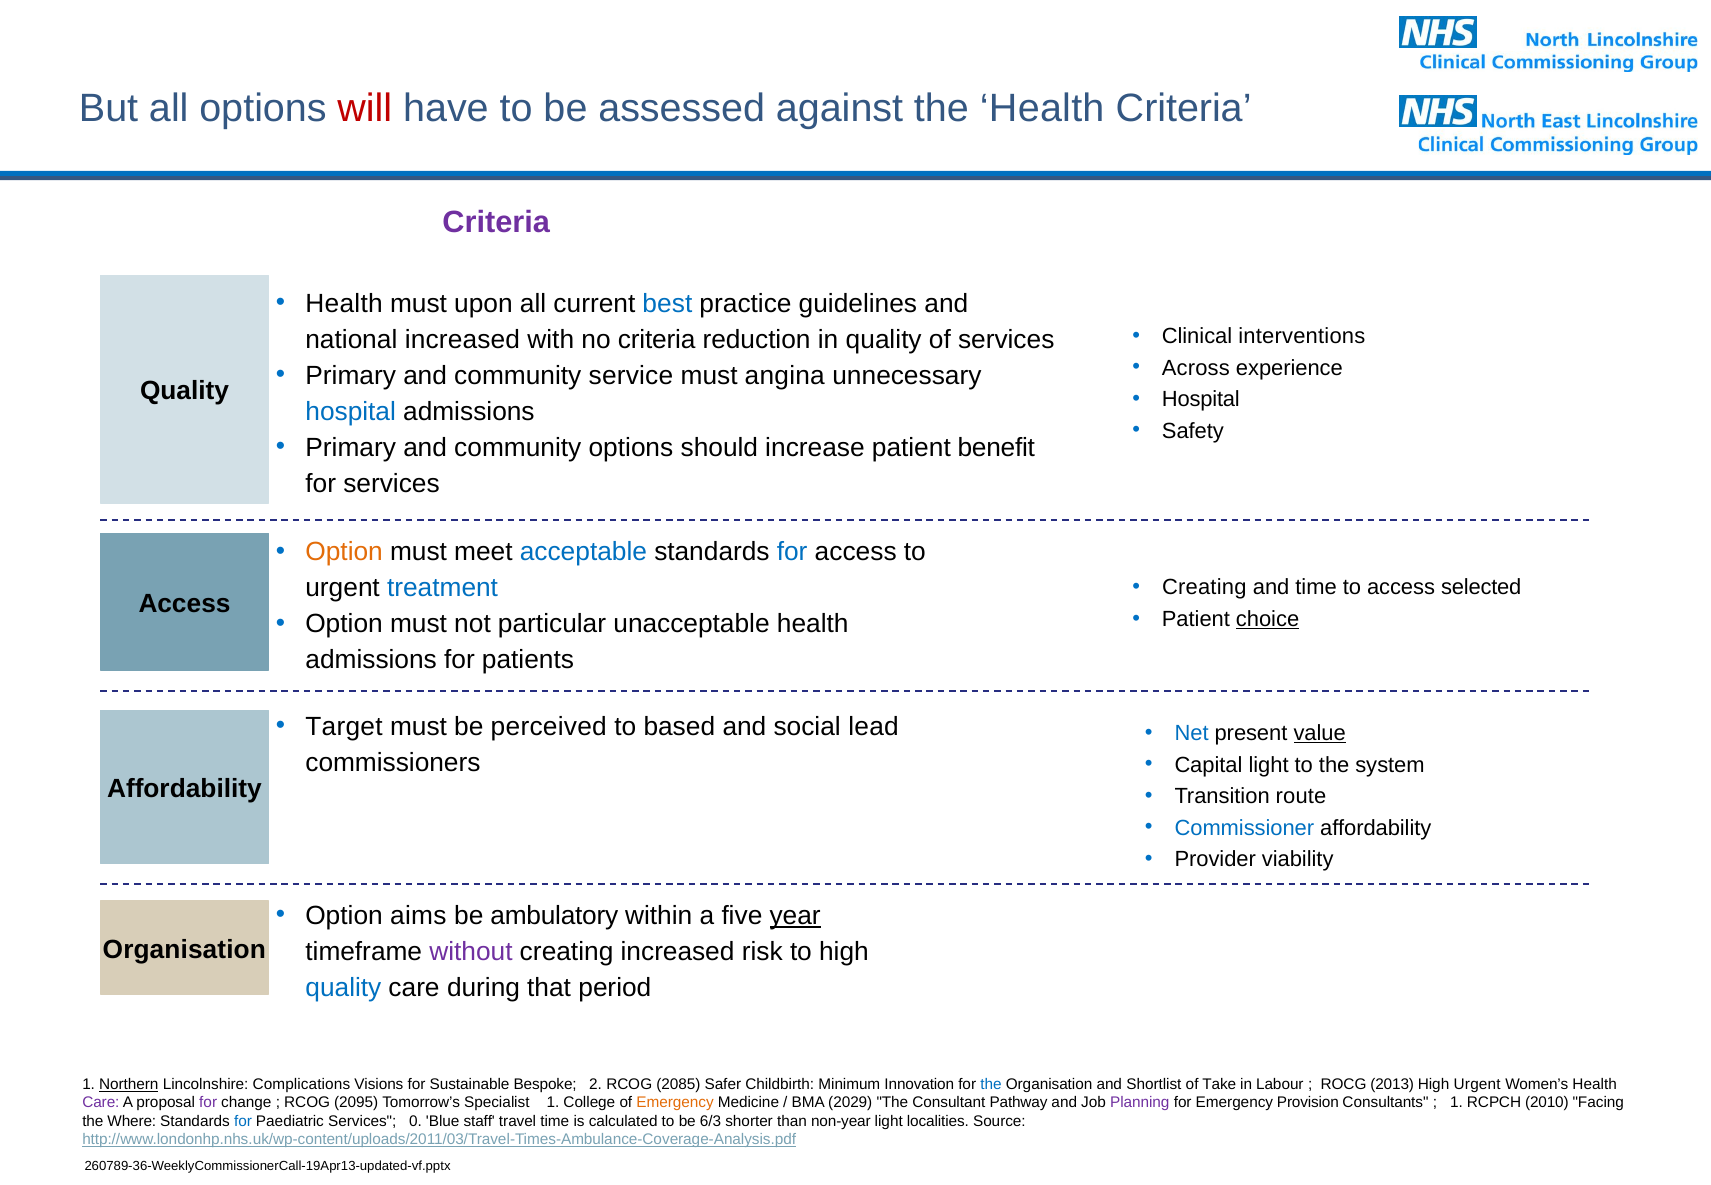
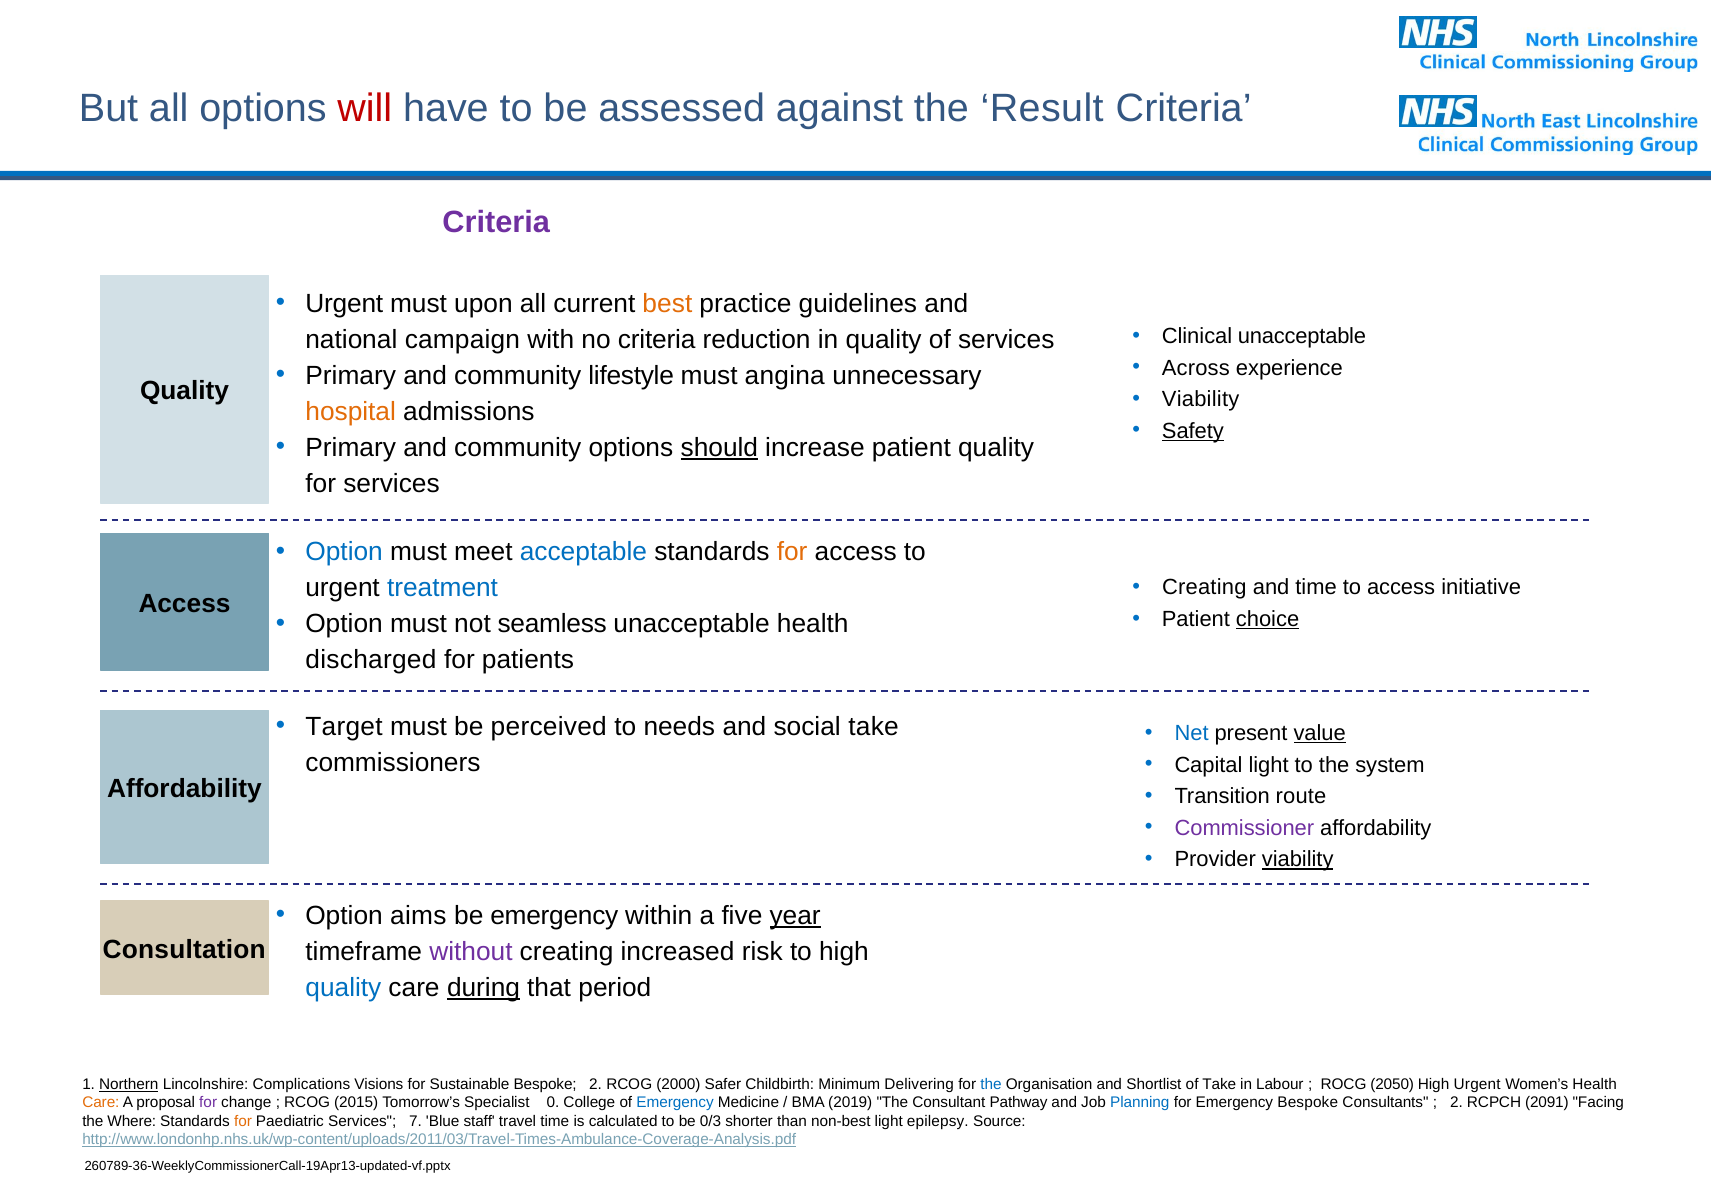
the Health: Health -> Result
Health at (344, 303): Health -> Urgent
best colour: blue -> orange
Clinical interventions: interventions -> unacceptable
national increased: increased -> campaign
service: service -> lifestyle
Hospital at (1201, 399): Hospital -> Viability
hospital at (351, 411) colour: blue -> orange
Safety underline: none -> present
should underline: none -> present
patient benefit: benefit -> quality
Option at (344, 552) colour: orange -> blue
for at (792, 552) colour: blue -> orange
selected: selected -> initiative
particular: particular -> seamless
admissions at (371, 660): admissions -> discharged
based: based -> needs
social lead: lead -> take
Commissioner colour: blue -> purple
viability at (1298, 859) underline: none -> present
be ambulatory: ambulatory -> emergency
Organisation at (184, 949): Organisation -> Consultation
during underline: none -> present
2085: 2085 -> 2000
Innovation: Innovation -> Delivering
2013: 2013 -> 2050
Care at (101, 1102) colour: purple -> orange
2095: 2095 -> 2015
Specialist 1: 1 -> 0
Emergency at (675, 1102) colour: orange -> blue
2029: 2029 -> 2019
Planning colour: purple -> blue
Emergency Provision: Provision -> Bespoke
1 at (1456, 1102): 1 -> 2
2010: 2010 -> 2091
for at (243, 1121) colour: blue -> orange
0: 0 -> 7
6/3: 6/3 -> 0/3
non-year: non-year -> non-best
localities: localities -> epilepsy
